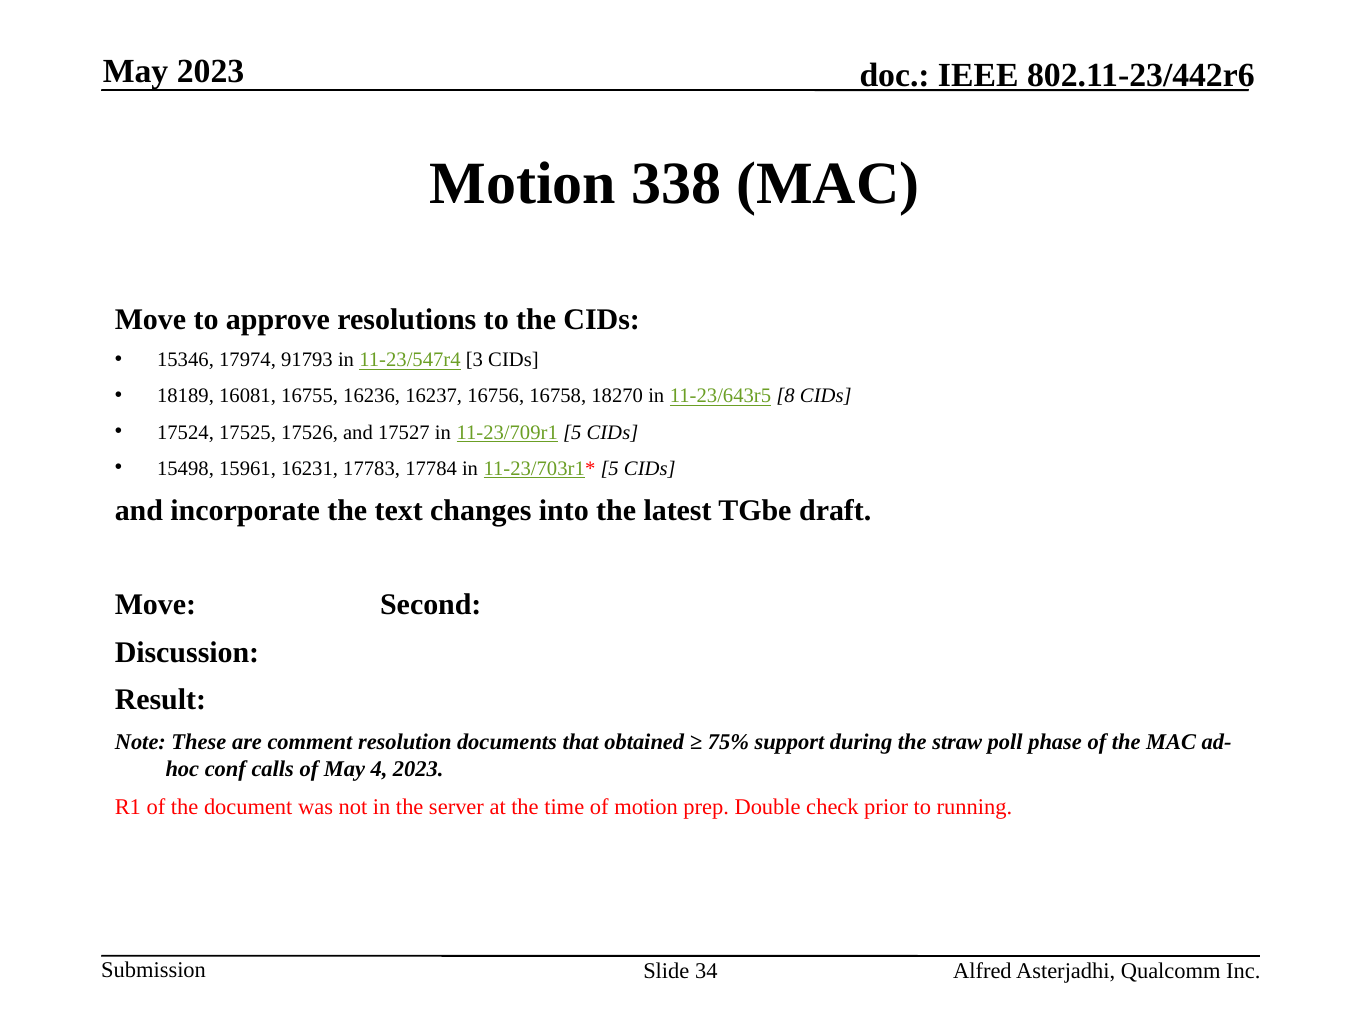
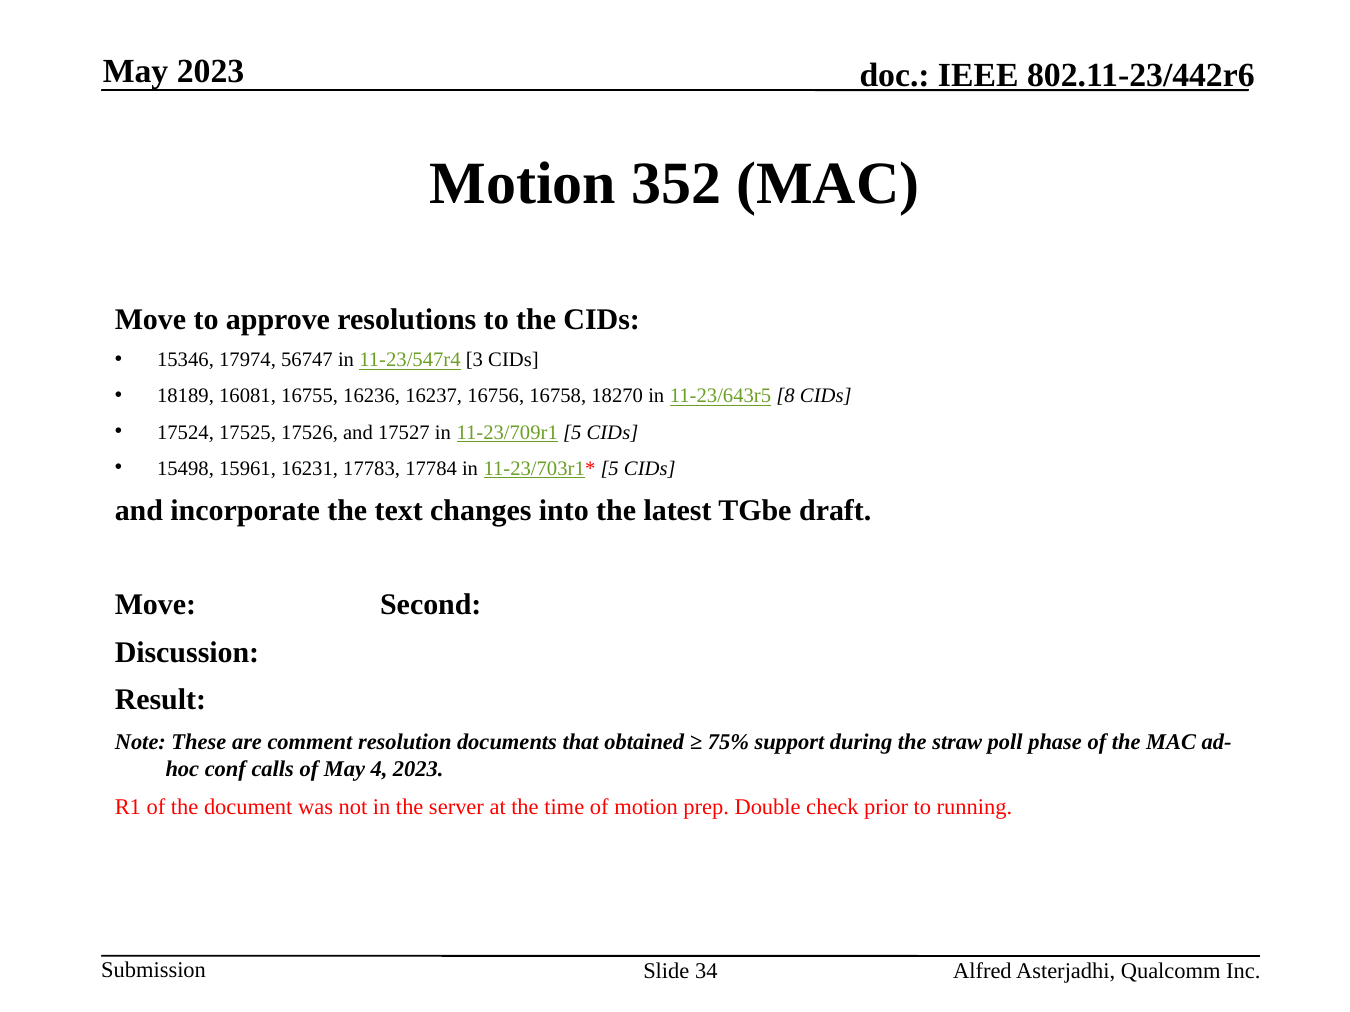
338: 338 -> 352
91793: 91793 -> 56747
